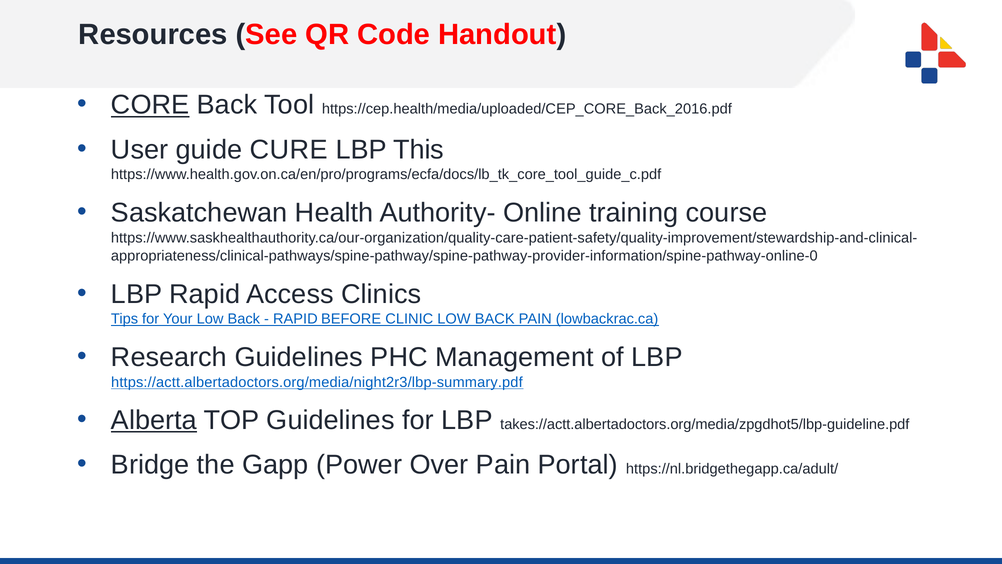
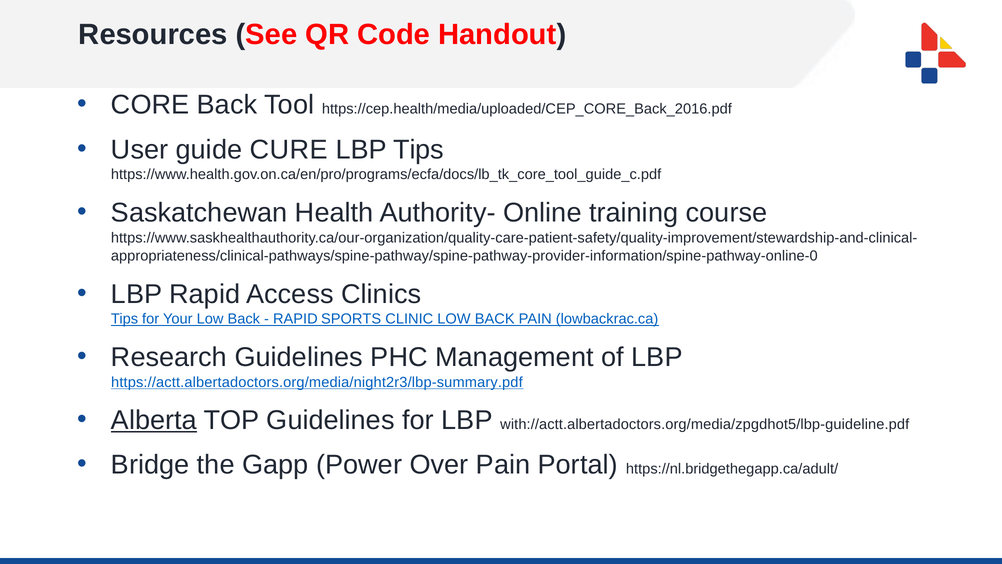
CORE underline: present -> none
LBP This: This -> Tips
BEFORE: BEFORE -> SPORTS
takes://actt.albertadoctors.org/media/zpgdhot5/lbp-guideline.pdf: takes://actt.albertadoctors.org/media/zpgdhot5/lbp-guideline.pdf -> with://actt.albertadoctors.org/media/zpgdhot5/lbp-guideline.pdf
